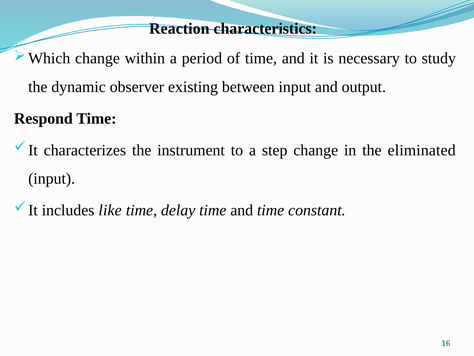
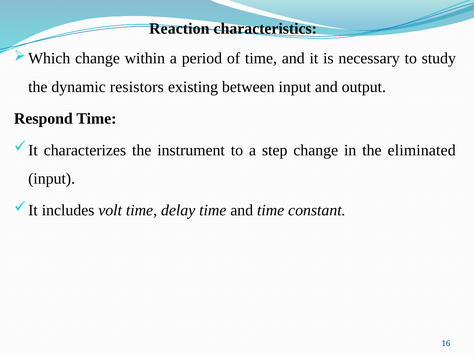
observer: observer -> resistors
like: like -> volt
